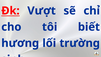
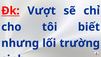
hương: hương -> nhưng
